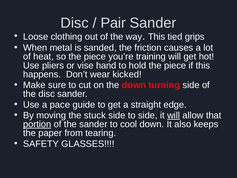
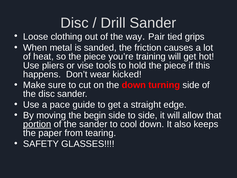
Pair: Pair -> Drill
This at (157, 37): This -> Pair
hand: hand -> tools
stuck: stuck -> begin
will at (174, 115) underline: present -> none
